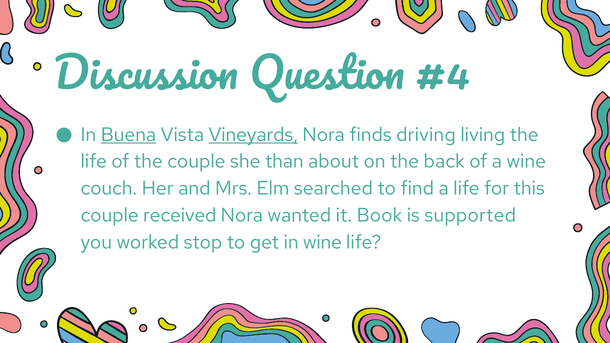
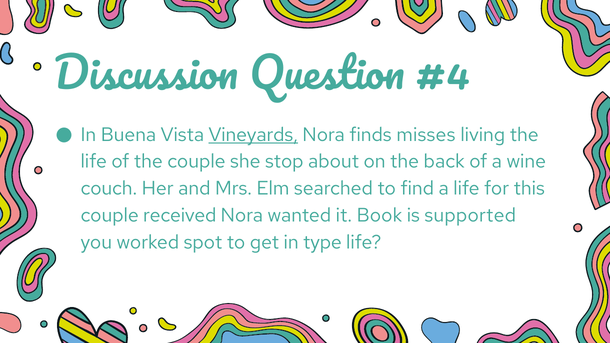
Buena underline: present -> none
driving: driving -> misses
than: than -> stop
stop: stop -> spot
in wine: wine -> type
